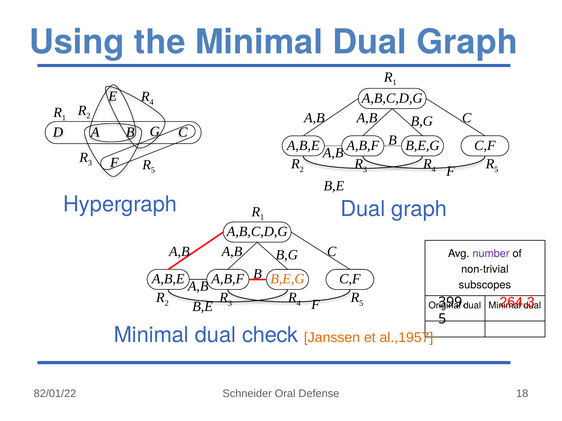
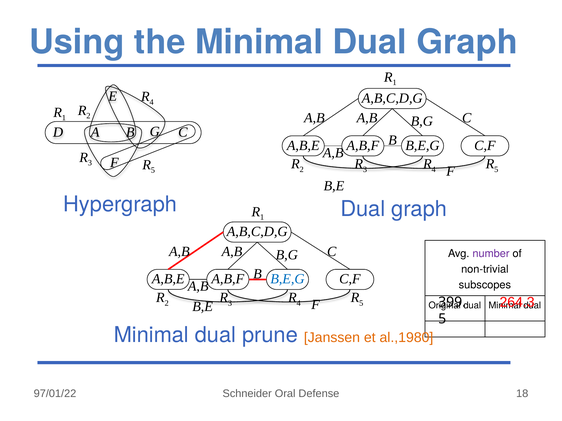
B,E,G at (287, 279) colour: orange -> blue
check: check -> prune
al.,1957: al.,1957 -> al.,1980
82/01/22: 82/01/22 -> 97/01/22
